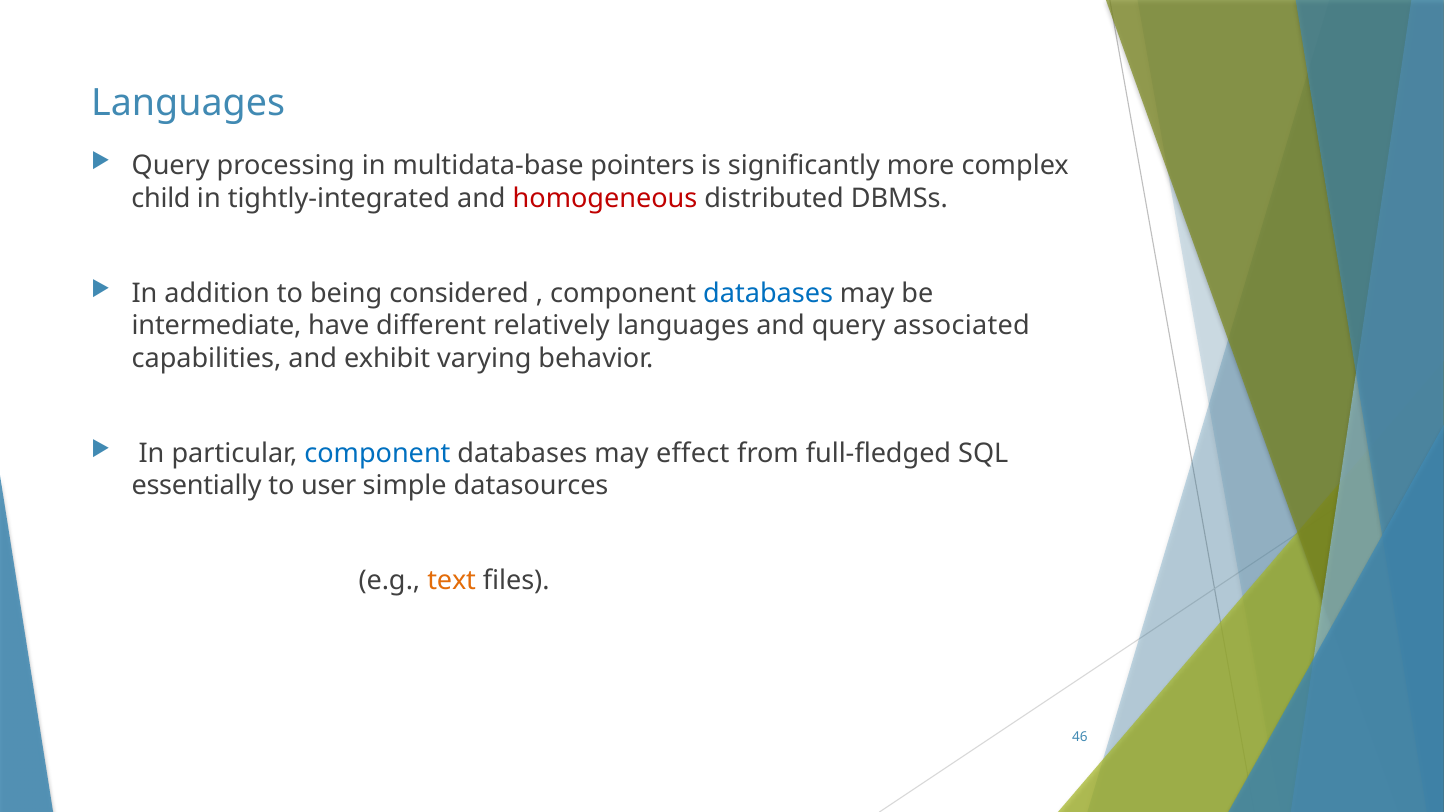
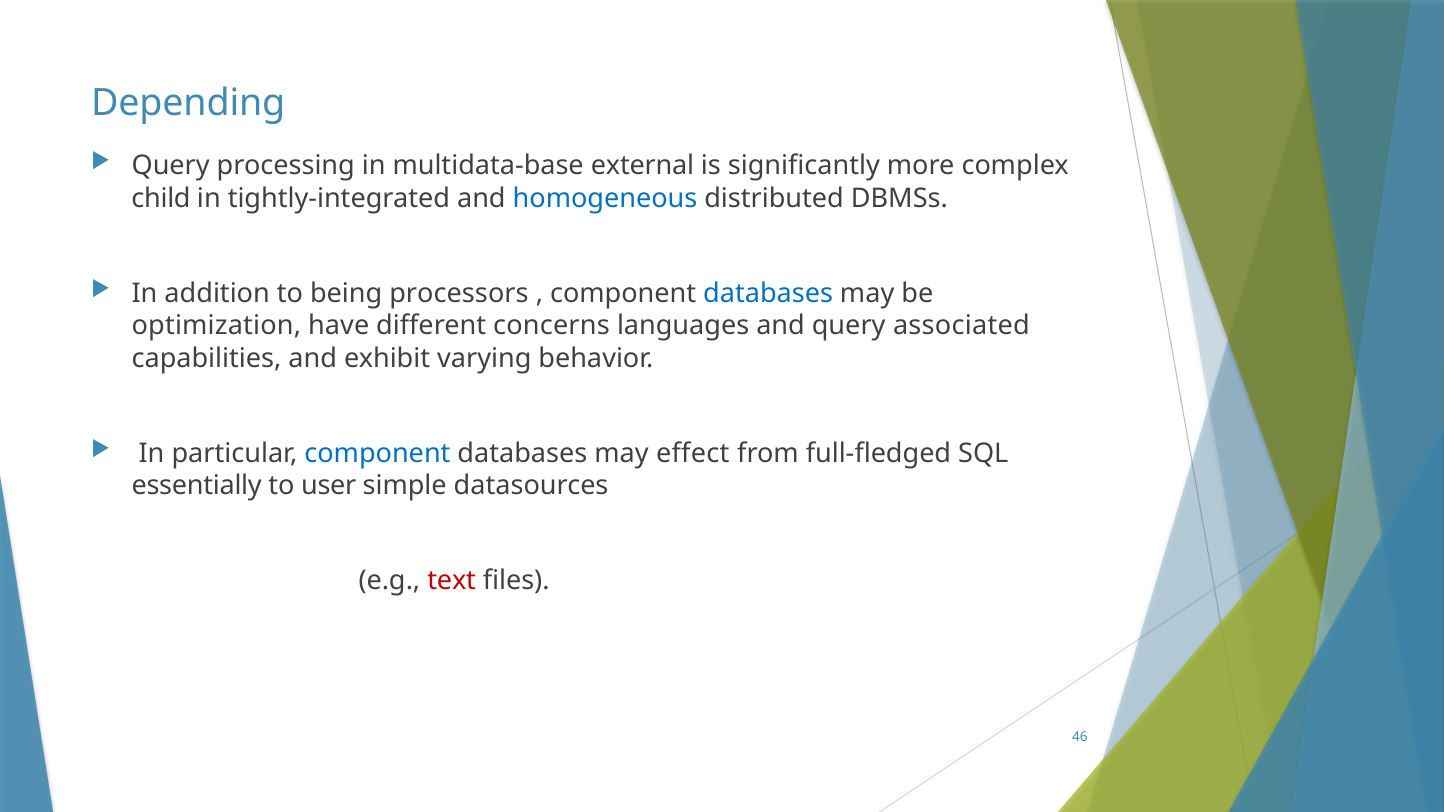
Languages at (188, 103): Languages -> Depending
pointers: pointers -> external
homogeneous colour: red -> blue
considered: considered -> processors
intermediate: intermediate -> optimization
relatively: relatively -> concerns
text colour: orange -> red
